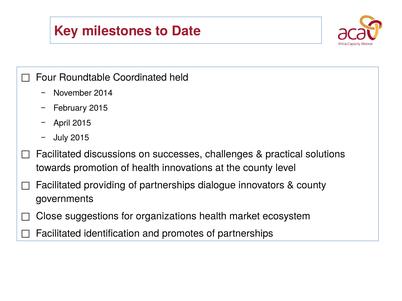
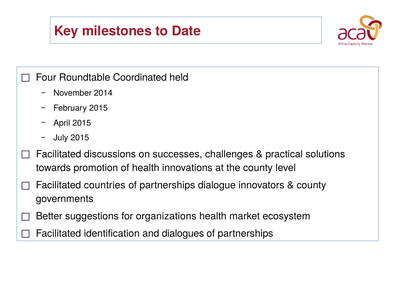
providing: providing -> countries
Close: Close -> Better
promotes: promotes -> dialogues
